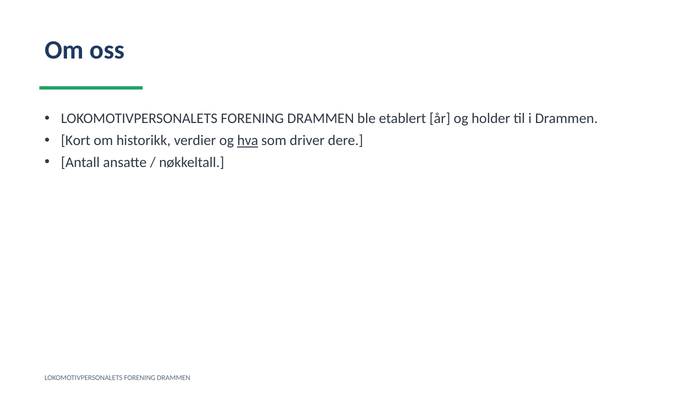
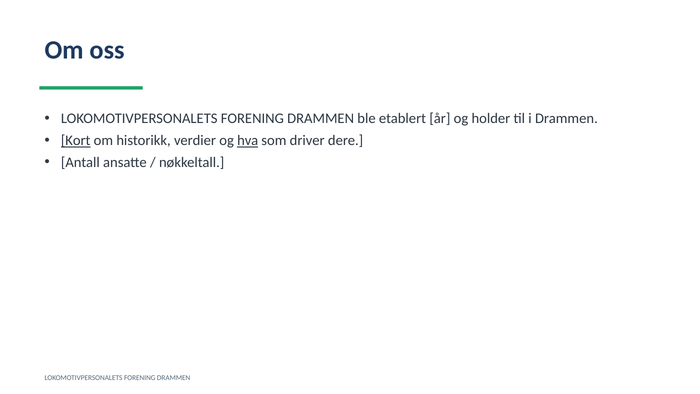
Kort underline: none -> present
